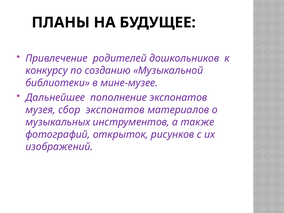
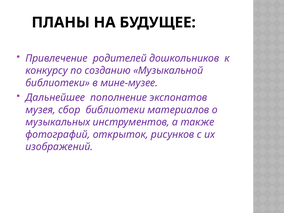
сбор экспонатов: экспонатов -> библиотеки
